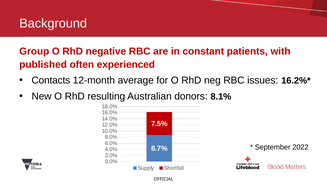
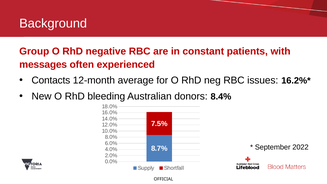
published: published -> messages
resulting: resulting -> bleeding
8.1%: 8.1% -> 8.4%
